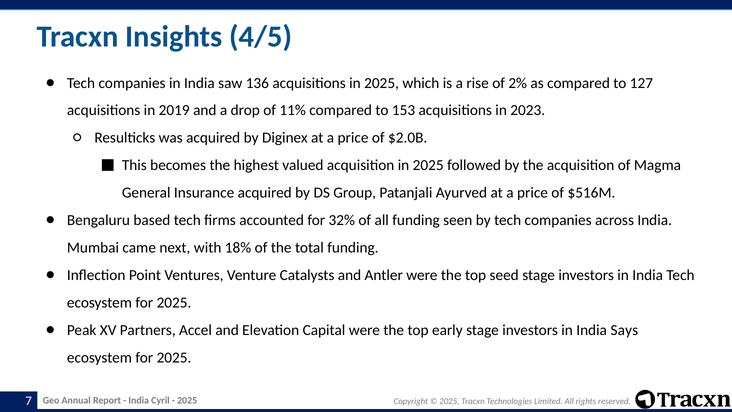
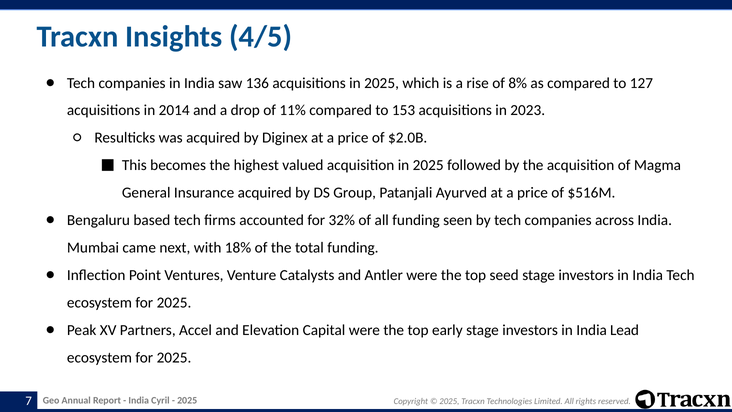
2%: 2% -> 8%
2019: 2019 -> 2014
Says: Says -> Lead
